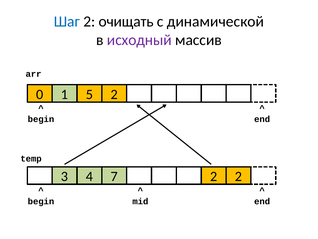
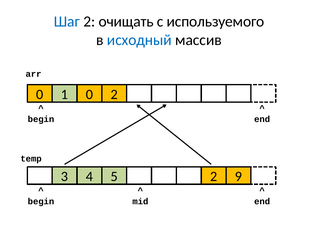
динамической: динамической -> используемого
исходный colour: purple -> blue
0 5: 5 -> 0
7: 7 -> 5
2 at (238, 176): 2 -> 9
